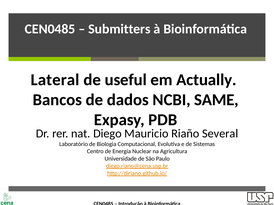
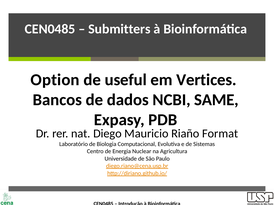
Lateral: Lateral -> Option
Actually: Actually -> Vertices
Several: Several -> Format
